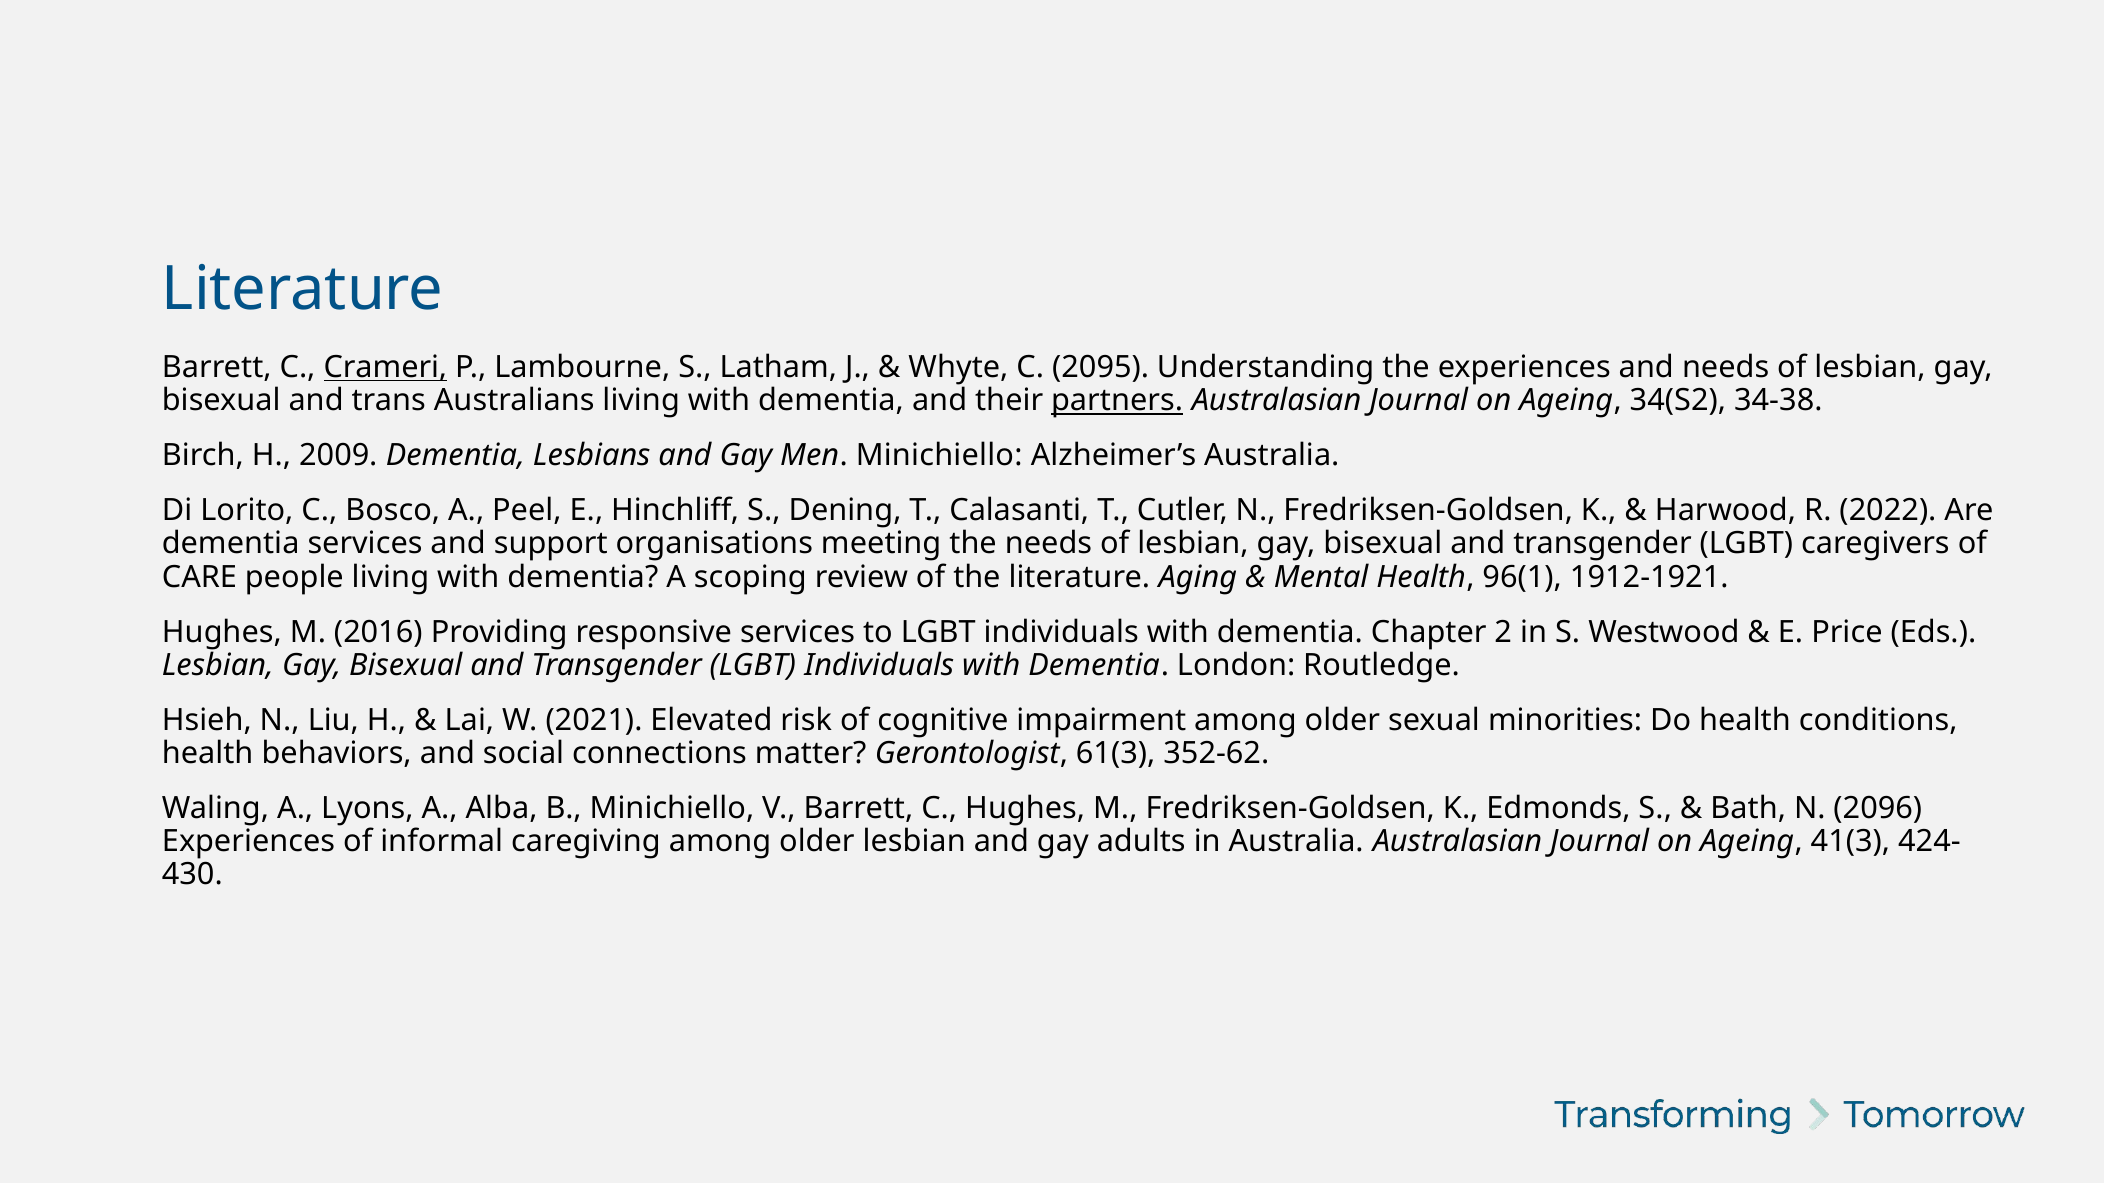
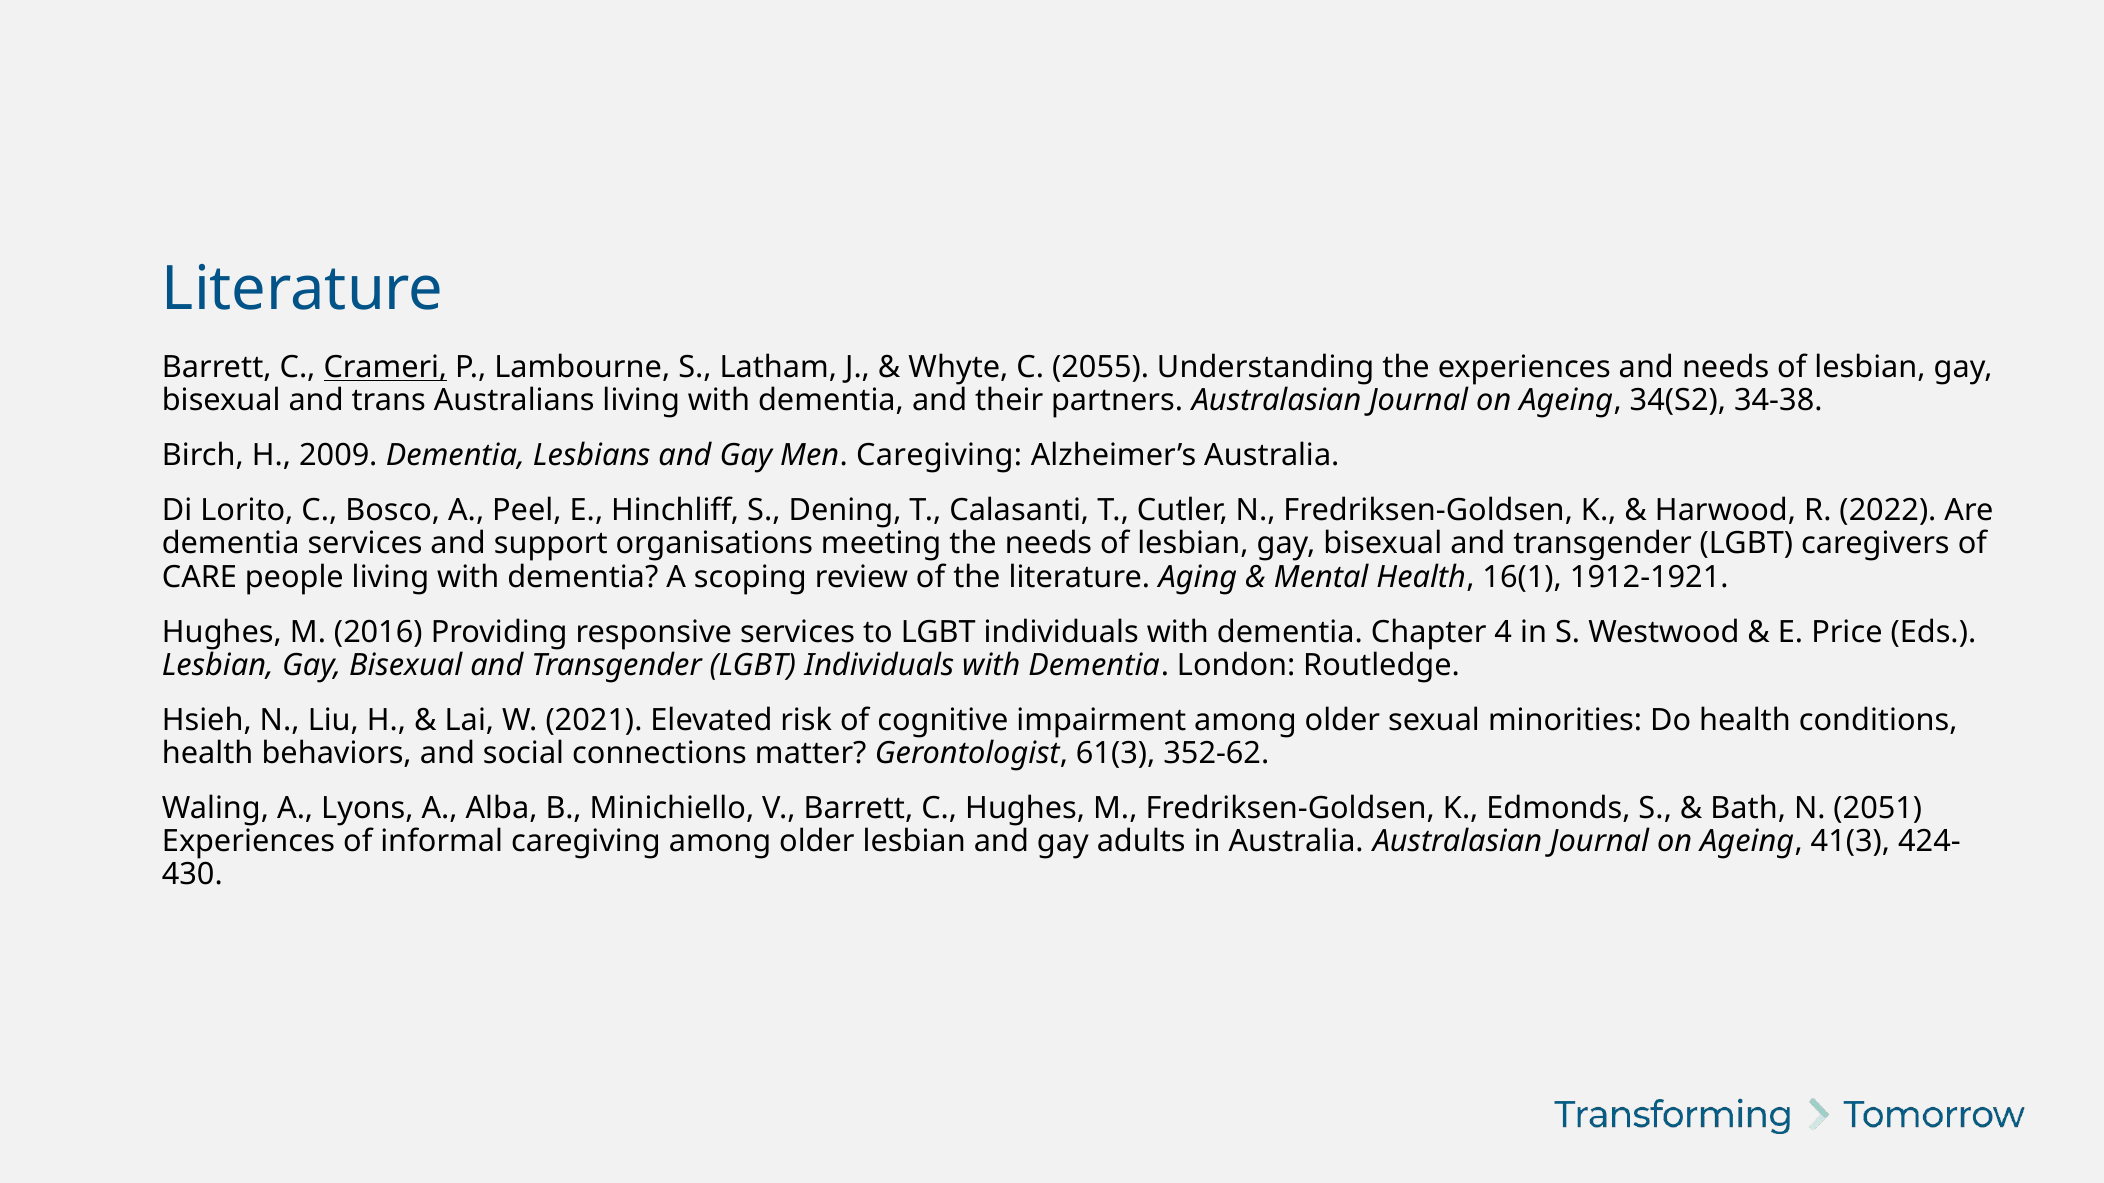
2095: 2095 -> 2055
partners underline: present -> none
Men Minichiello: Minichiello -> Caregiving
96(1: 96(1 -> 16(1
2: 2 -> 4
2096: 2096 -> 2051
